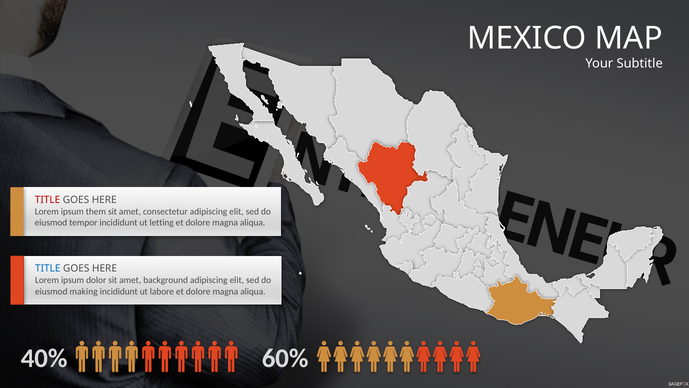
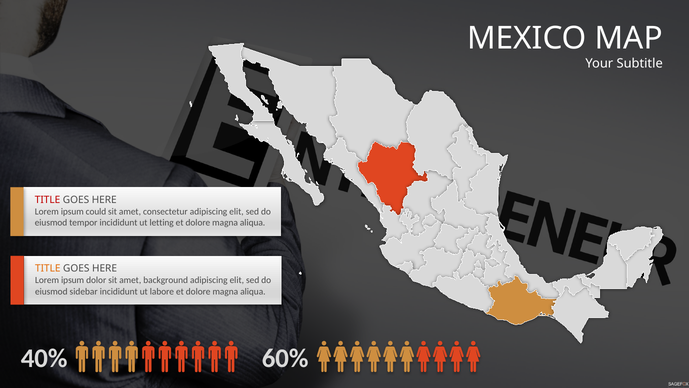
them: them -> could
TITLE at (48, 268) colour: blue -> orange
making: making -> sidebar
